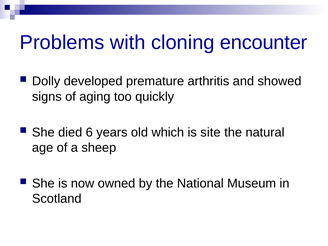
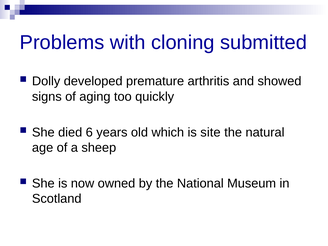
encounter: encounter -> submitted
